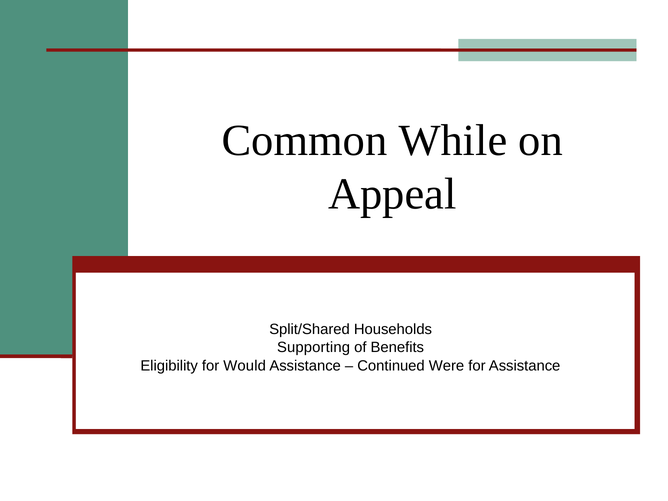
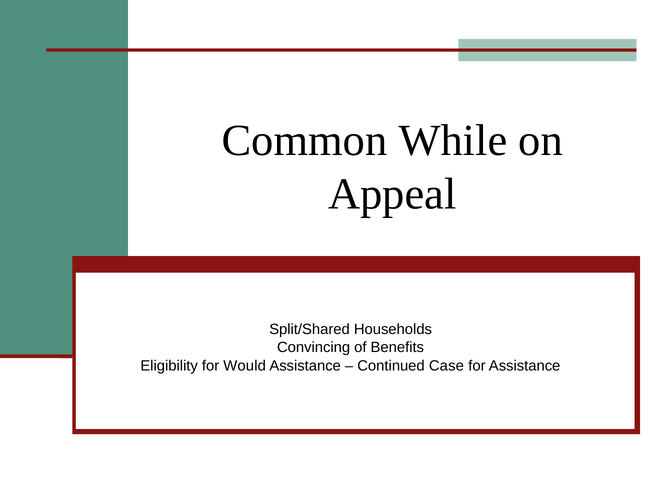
Supporting: Supporting -> Convincing
Were: Were -> Case
